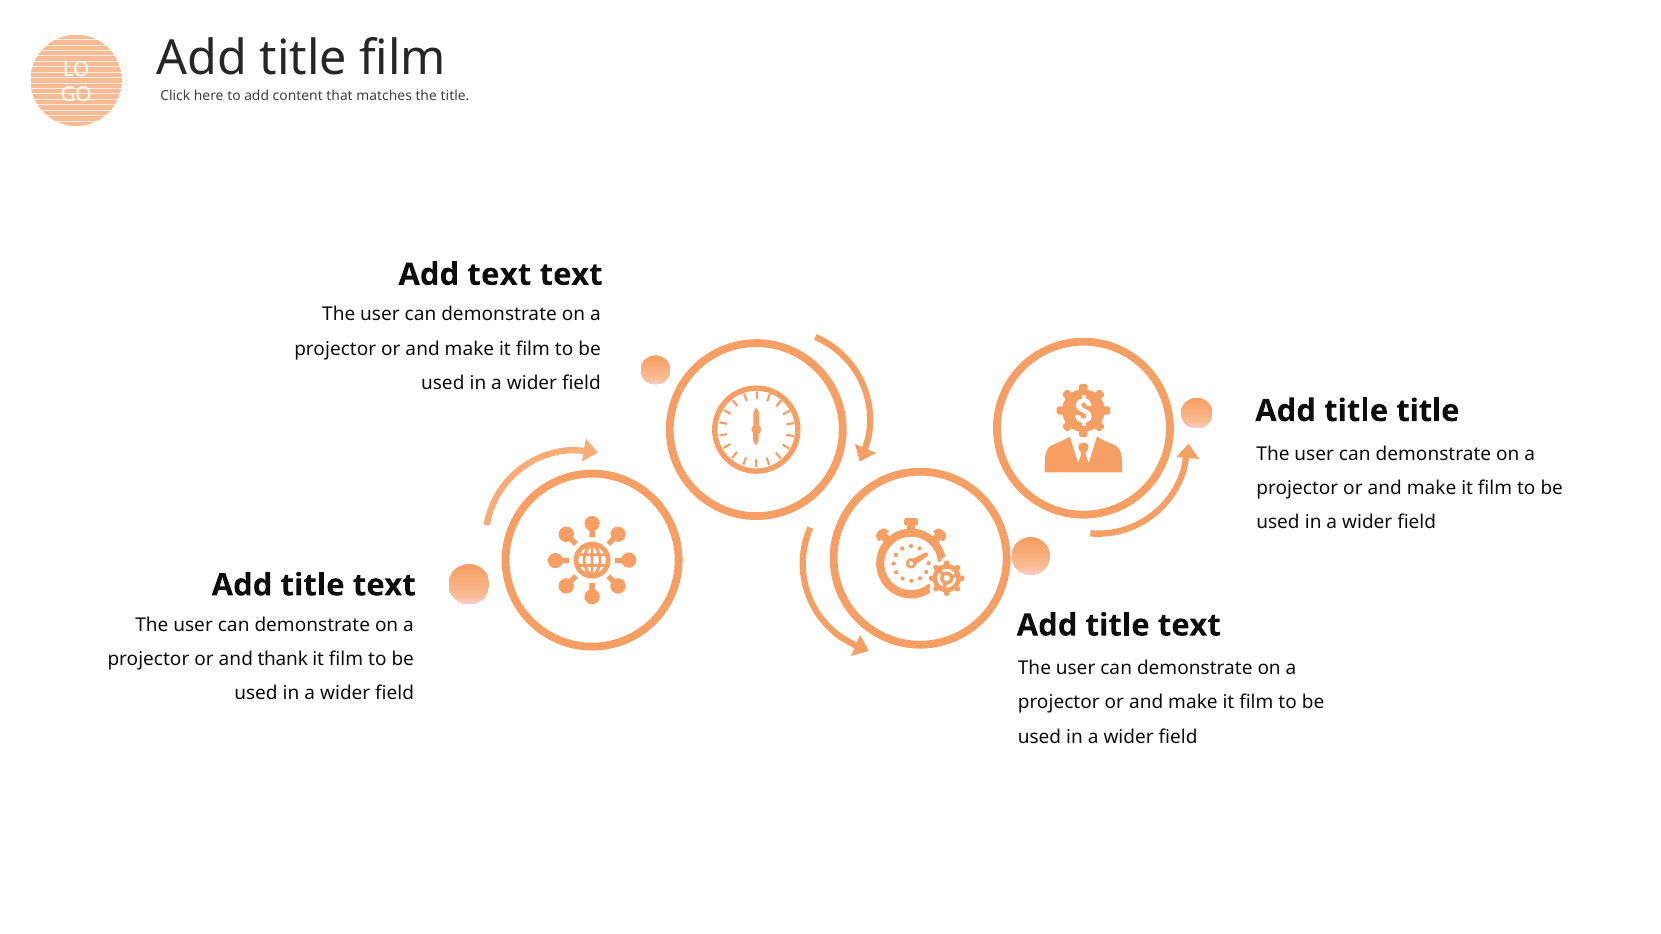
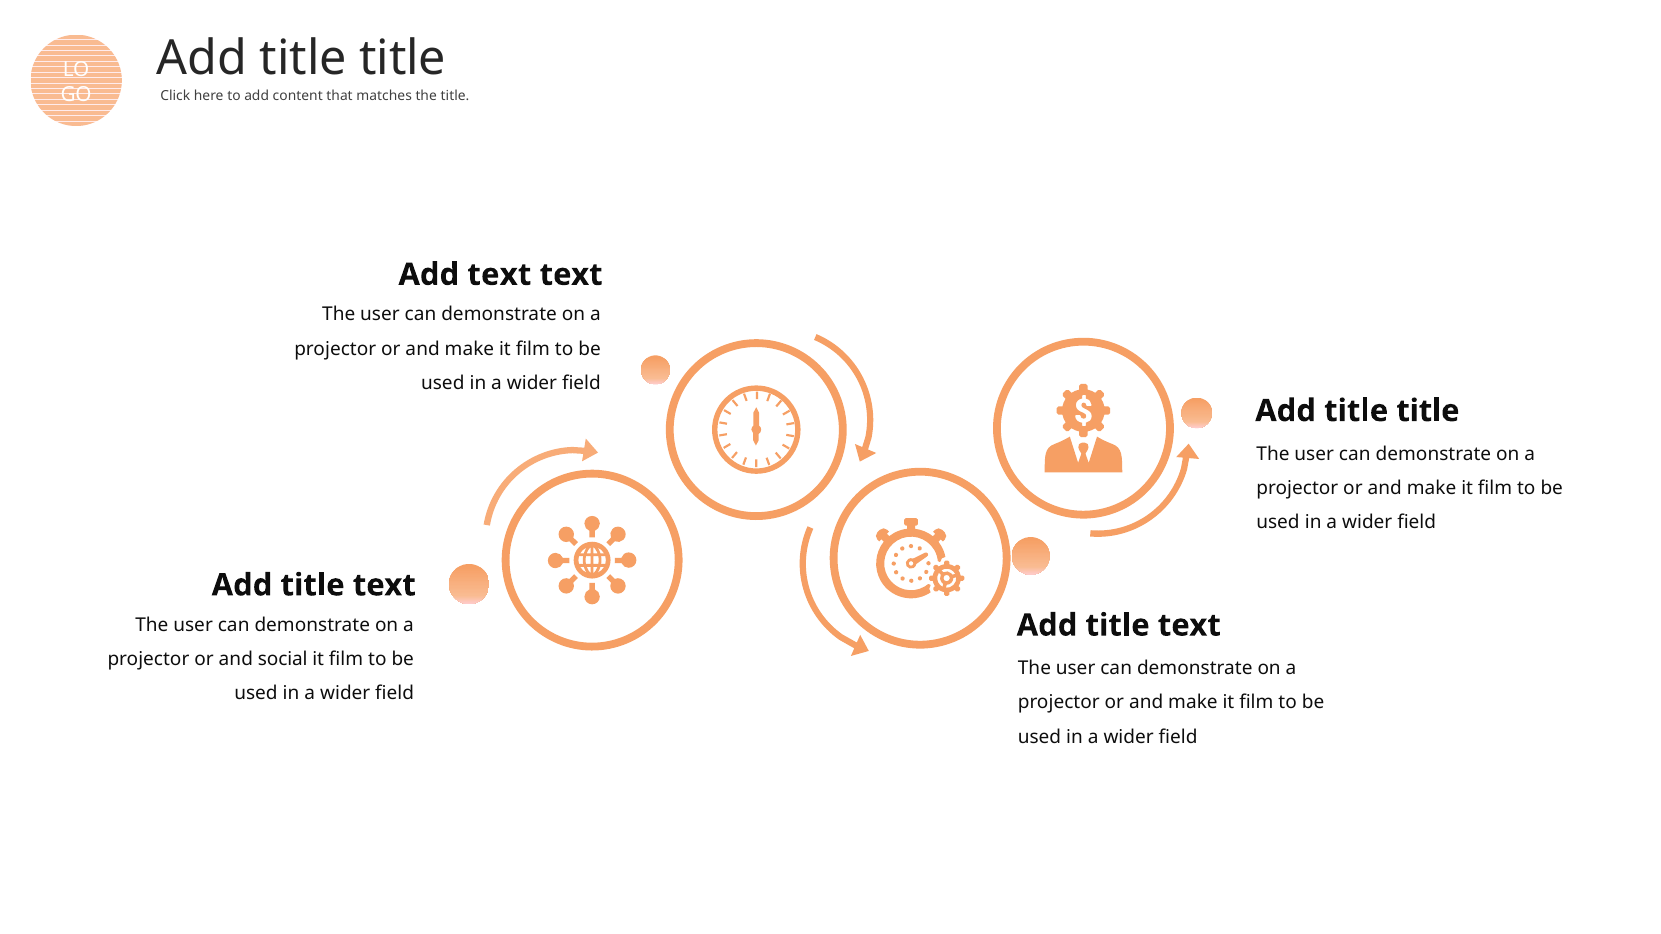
film at (403, 59): film -> title
thank: thank -> social
